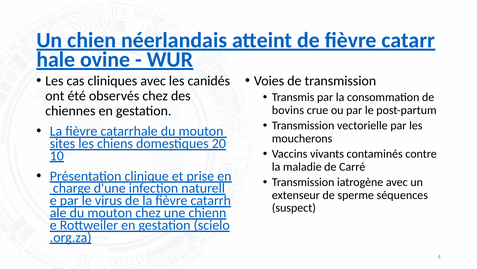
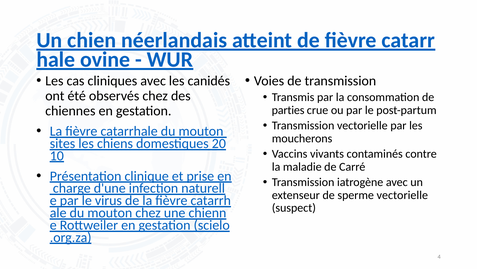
bovins: bovins -> parties
sperme séquences: séquences -> vectorielle
